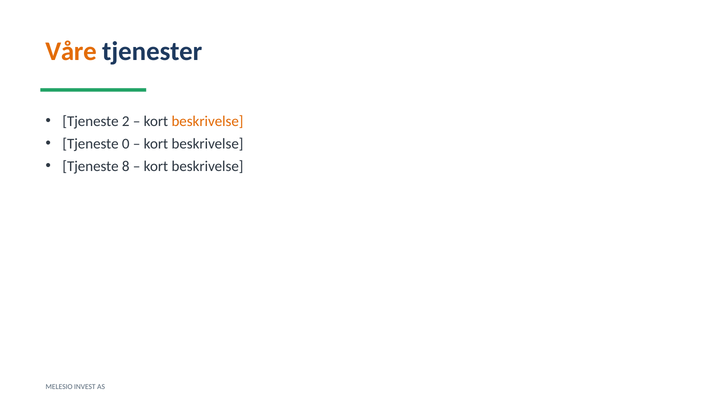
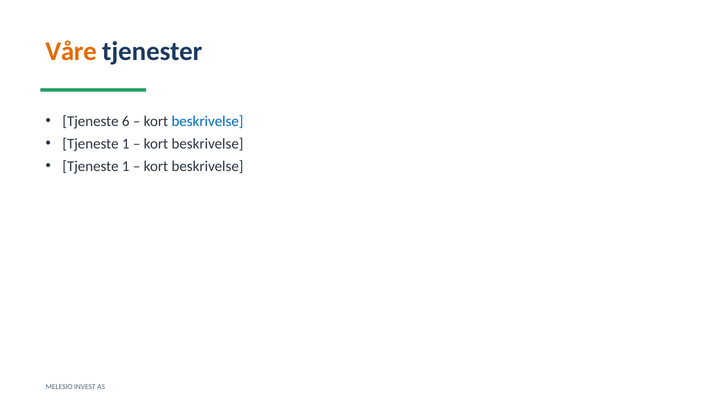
2: 2 -> 6
beskrivelse at (207, 121) colour: orange -> blue
0 at (126, 144): 0 -> 1
8 at (126, 166): 8 -> 1
